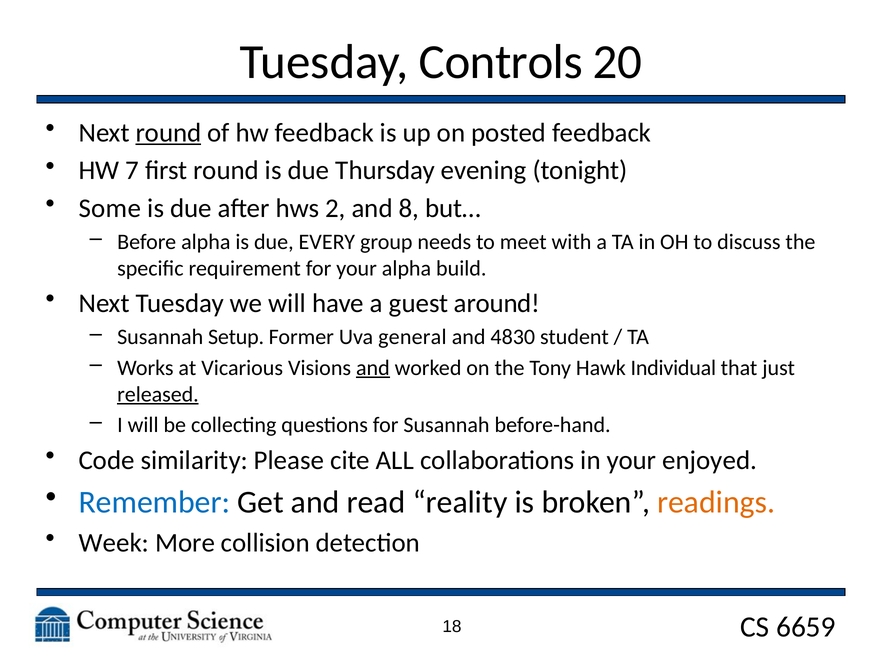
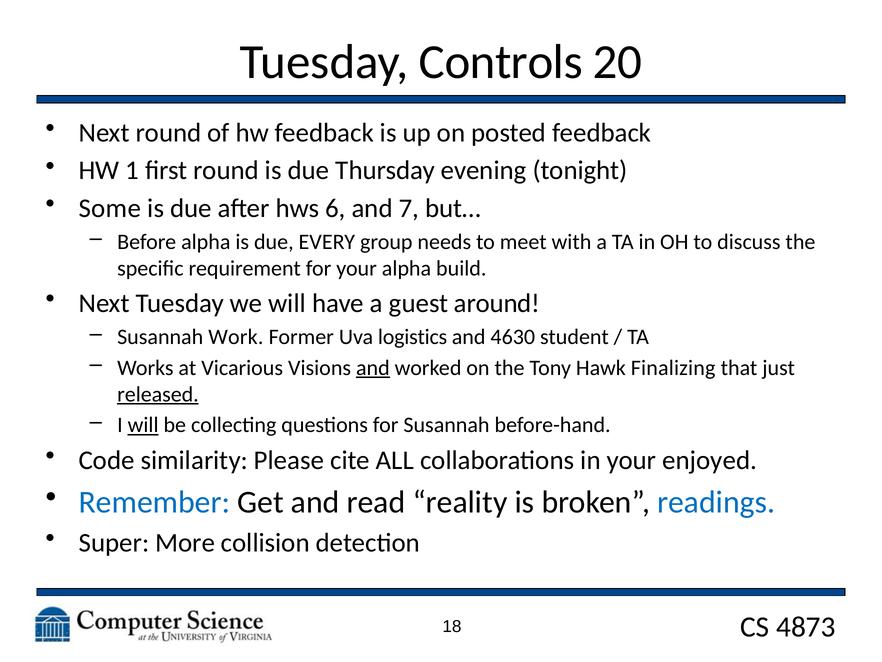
round at (168, 133) underline: present -> none
7: 7 -> 1
2: 2 -> 6
8: 8 -> 7
Setup: Setup -> Work
general: general -> logistics
4830: 4830 -> 4630
Individual: Individual -> Finalizing
will at (143, 425) underline: none -> present
readings colour: orange -> blue
Week: Week -> Super
6659: 6659 -> 4873
